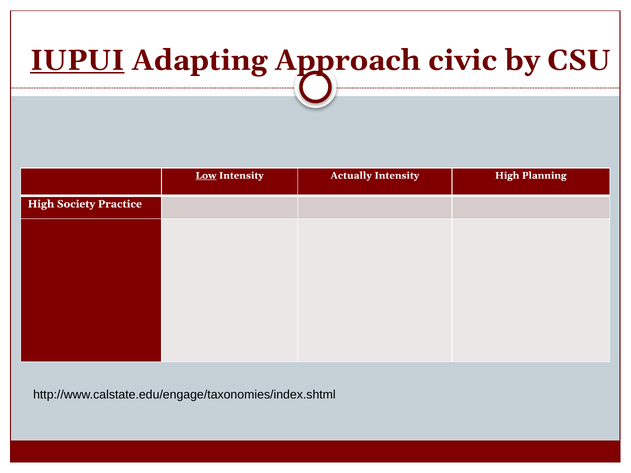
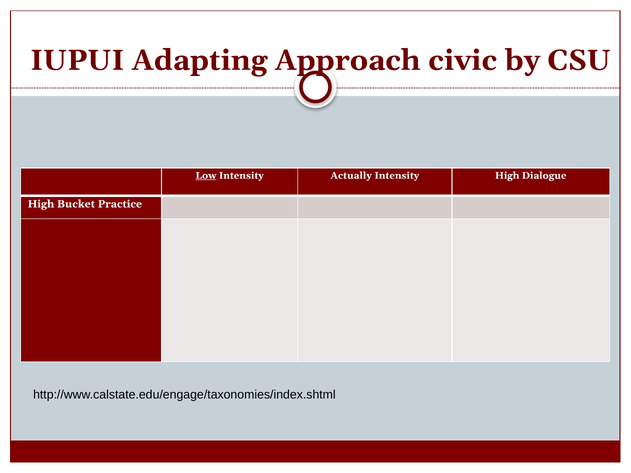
IUPUI underline: present -> none
Planning: Planning -> Dialogue
Society: Society -> Bucket
